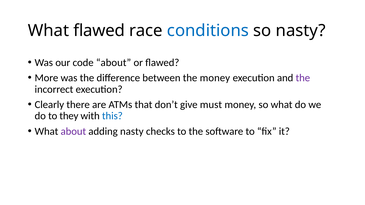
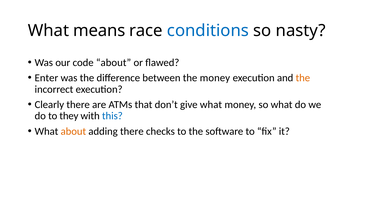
What flawed: flawed -> means
More: More -> Enter
the at (303, 78) colour: purple -> orange
give must: must -> what
about at (73, 131) colour: purple -> orange
adding nasty: nasty -> there
